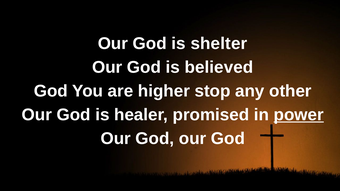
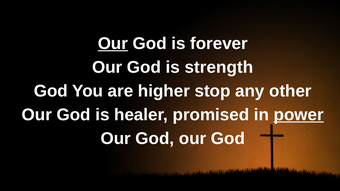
Our at (113, 44) underline: none -> present
shelter: shelter -> forever
believed: believed -> strength
